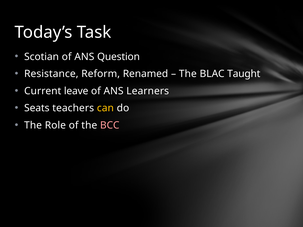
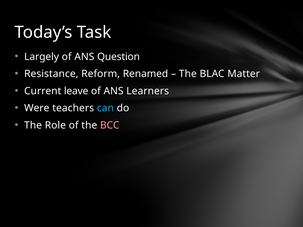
Scotian: Scotian -> Largely
Taught: Taught -> Matter
Seats: Seats -> Were
can colour: yellow -> light blue
